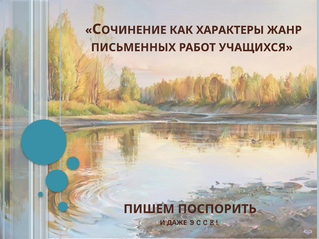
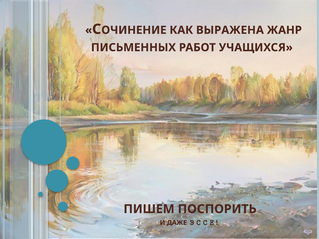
ХАРАКТЕРЫ: ХАРАКТЕРЫ -> ВЫРАЖЕНА
